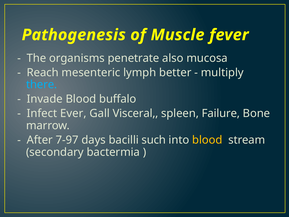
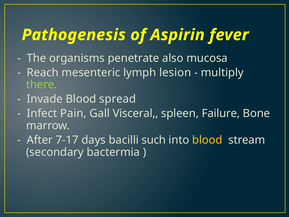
Muscle: Muscle -> Aspirin
better: better -> lesion
there colour: light blue -> light green
buffalo: buffalo -> spread
Ever: Ever -> Pain
7-97: 7-97 -> 7-17
